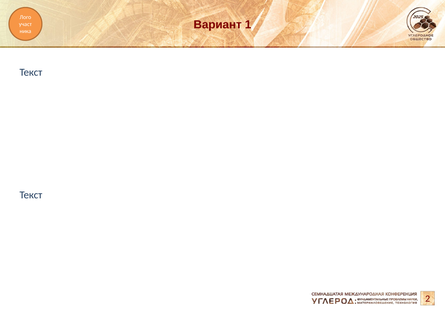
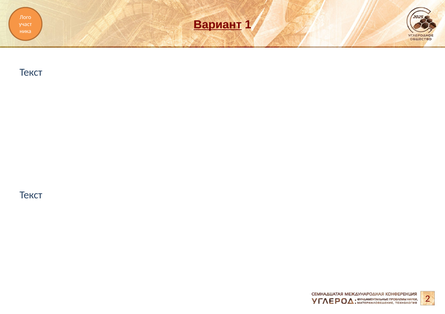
Вариант underline: none -> present
